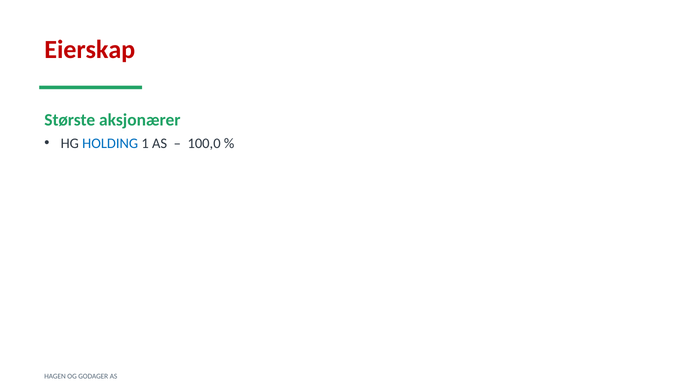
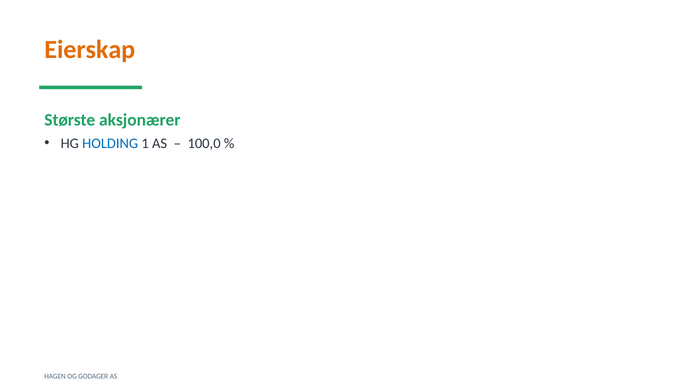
Eierskap colour: red -> orange
